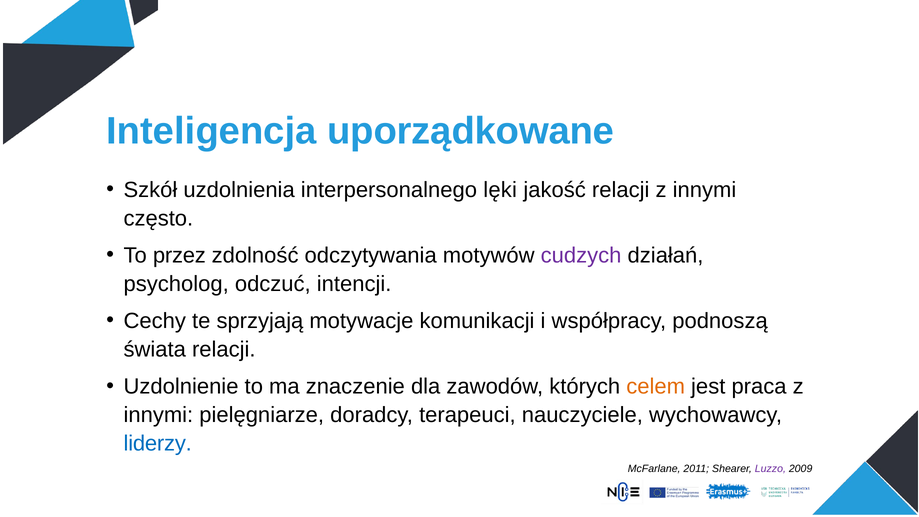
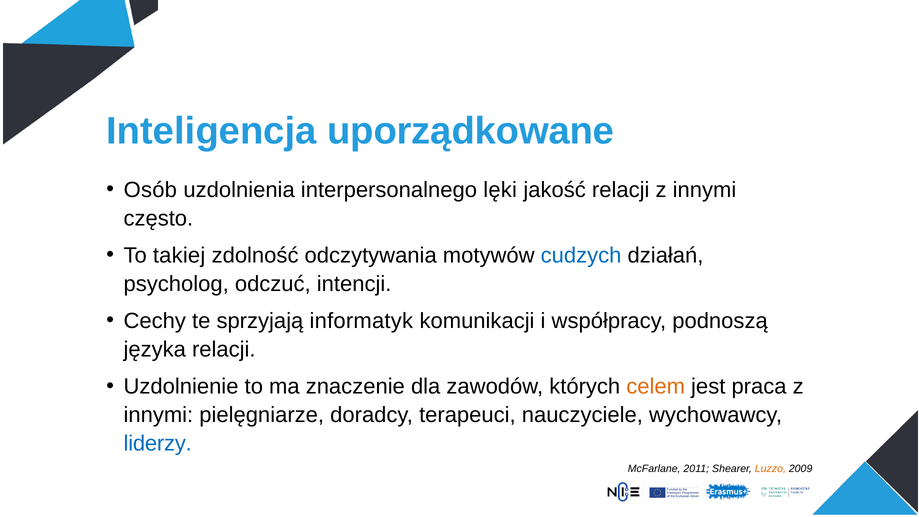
Szkół: Szkół -> Osób
przez: przez -> takiej
cudzych colour: purple -> blue
motywacje: motywacje -> informatyk
świata: świata -> języka
Luzzo colour: purple -> orange
